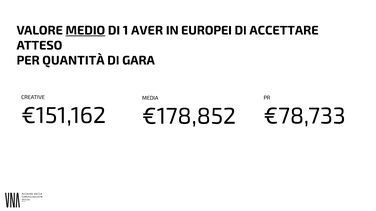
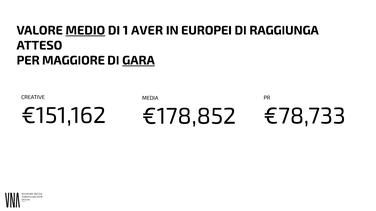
ACCETTARE: ACCETTARE -> RAGGIUNGA
QUANTITÀ: QUANTITÀ -> MAGGIORE
GARA underline: none -> present
